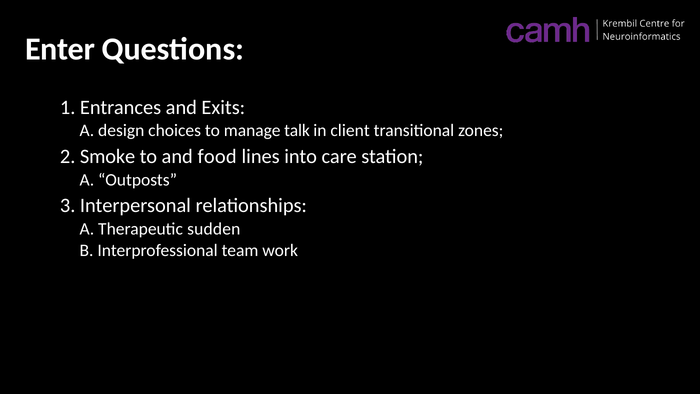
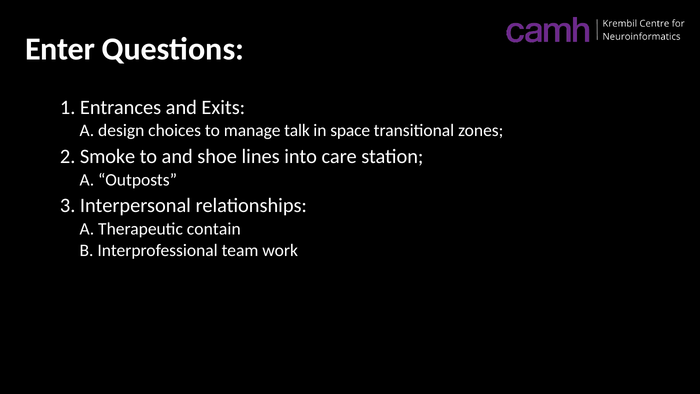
client: client -> space
food: food -> shoe
sudden: sudden -> contain
